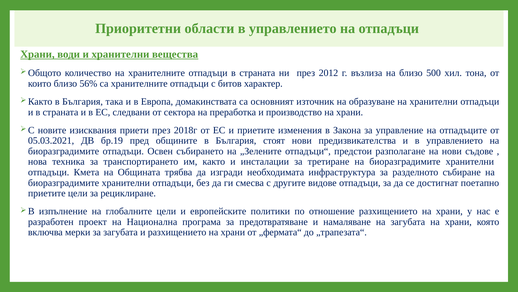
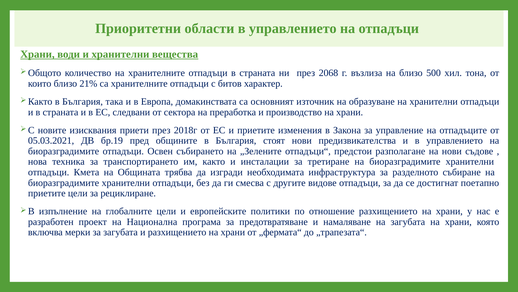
2012: 2012 -> 2068
56%: 56% -> 21%
